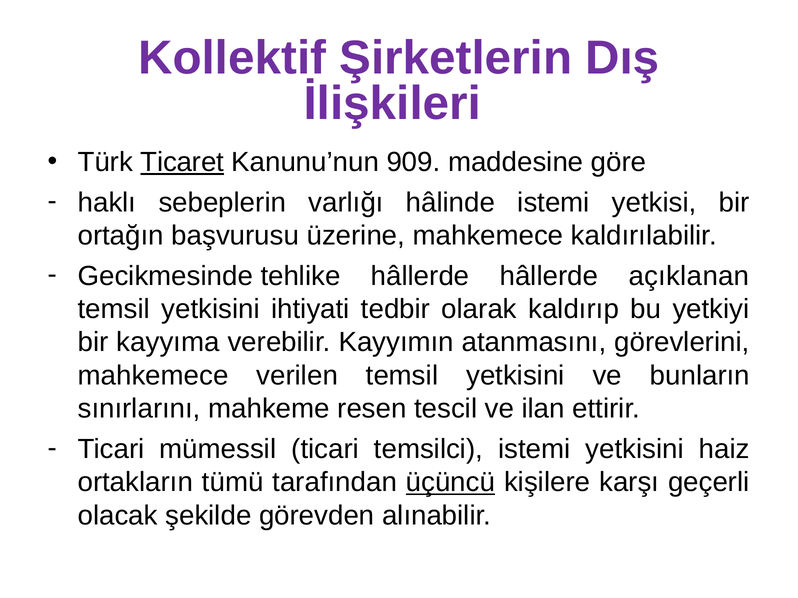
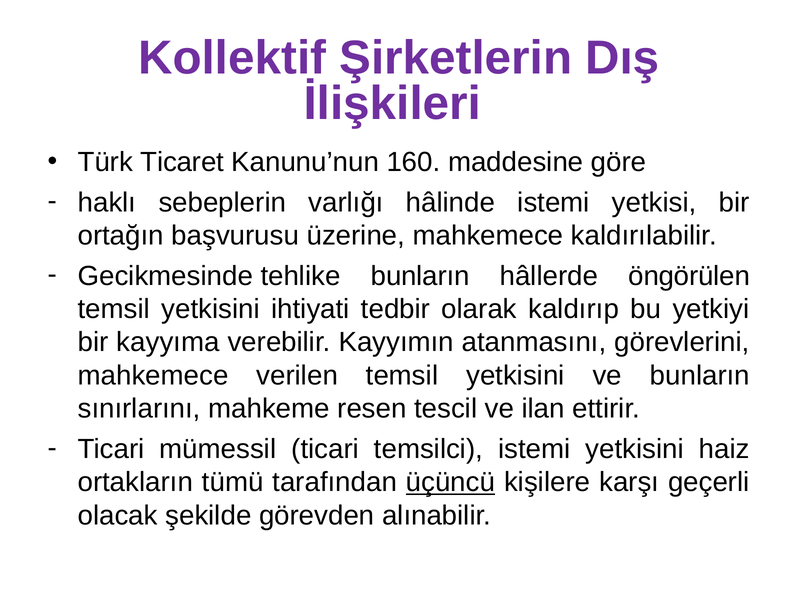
Ticaret underline: present -> none
909: 909 -> 160
tehlike hâllerde: hâllerde -> bunların
açıklanan: açıklanan -> öngörülen
